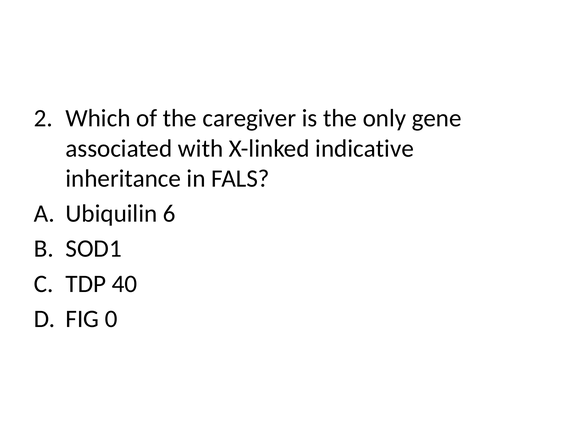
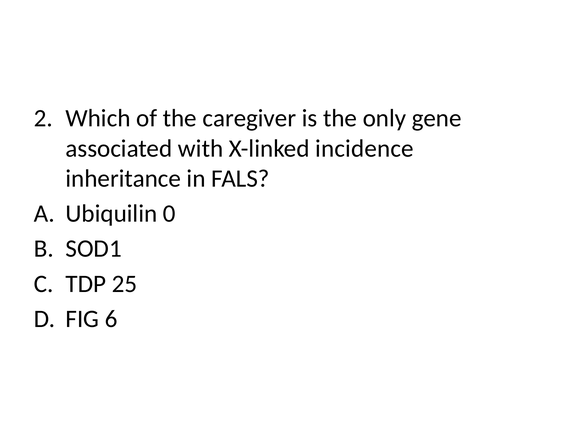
indicative: indicative -> incidence
6: 6 -> 0
40: 40 -> 25
0: 0 -> 6
